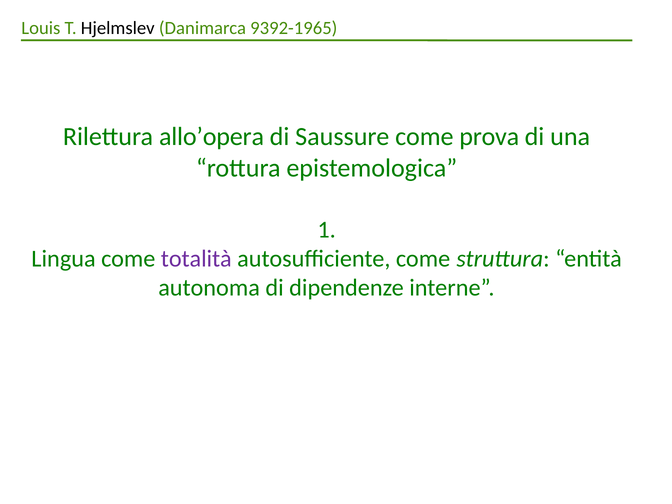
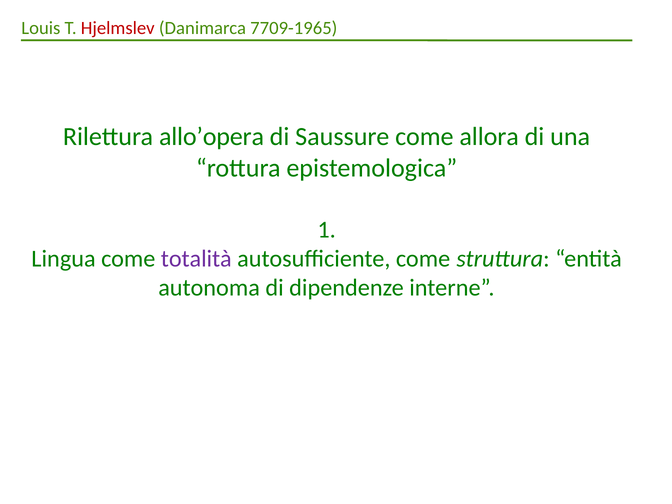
Hjelmslev colour: black -> red
9392-1965: 9392-1965 -> 7709-1965
prova: prova -> allora
